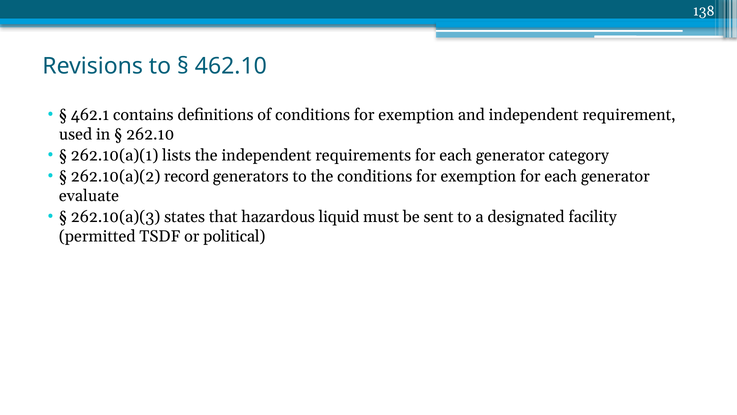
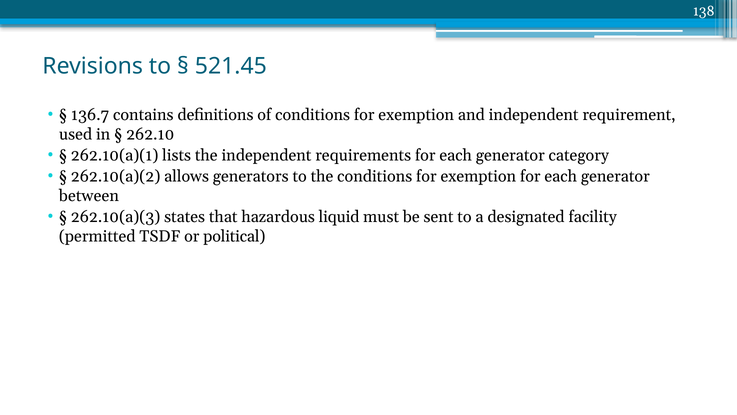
462.10: 462.10 -> 521.45
462.1: 462.1 -> 136.7
record: record -> allows
evaluate: evaluate -> between
